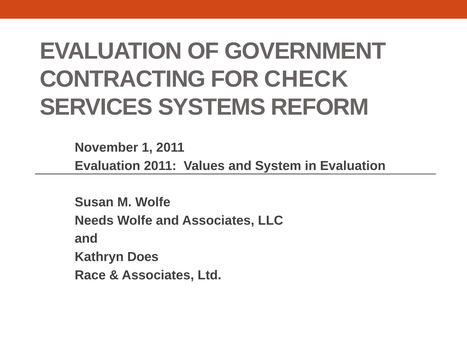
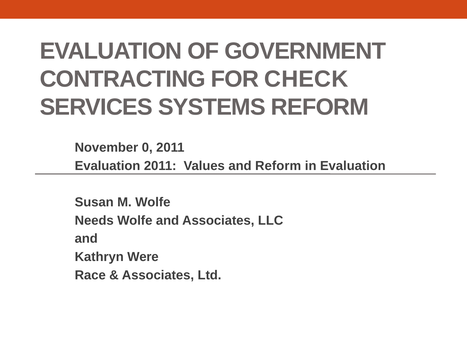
1: 1 -> 0
and System: System -> Reform
Does: Does -> Were
